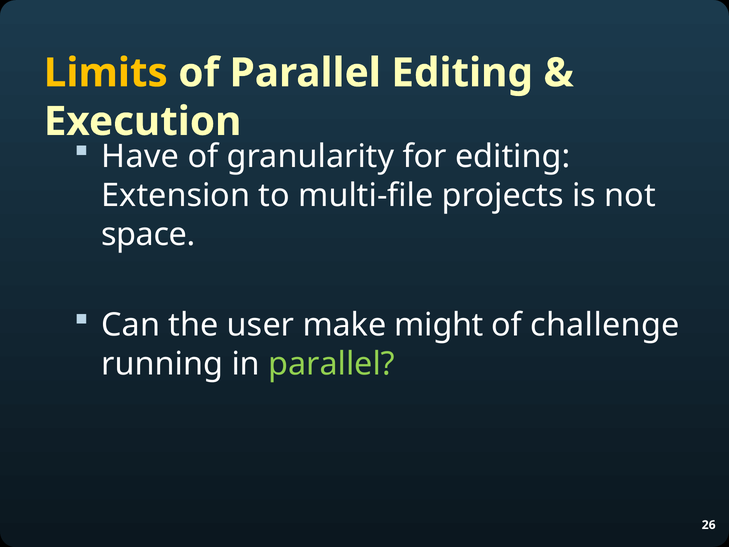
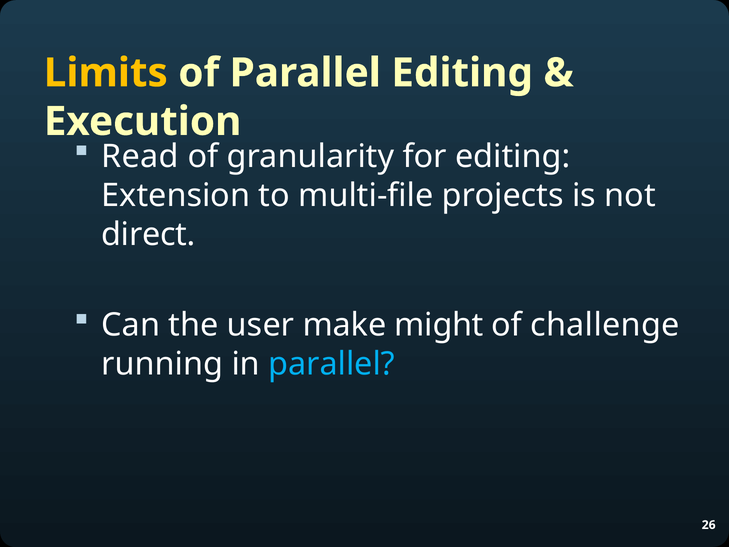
Have: Have -> Read
space: space -> direct
parallel at (332, 364) colour: light green -> light blue
